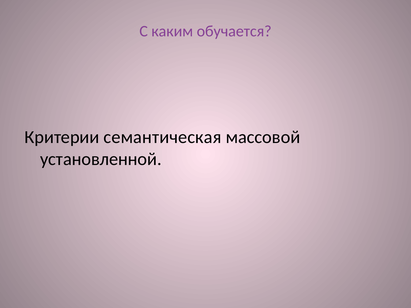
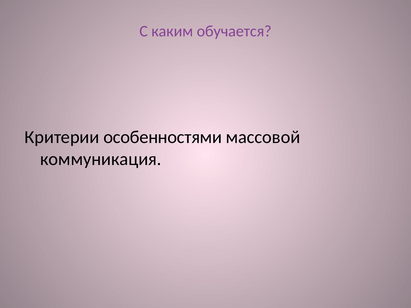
семантическая: семантическая -> особенностями
установленной: установленной -> коммуникация
